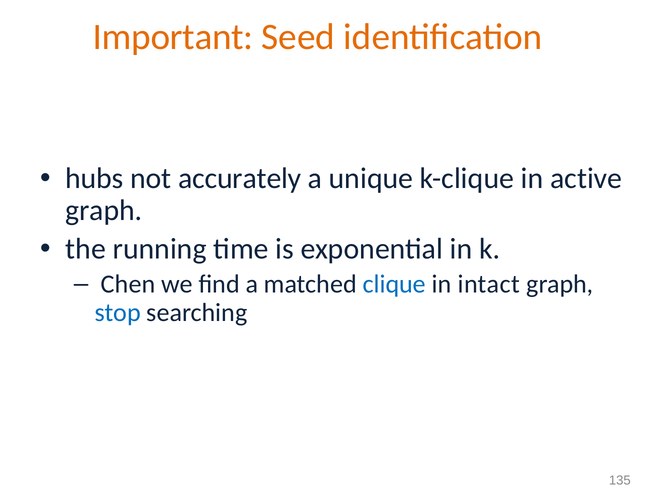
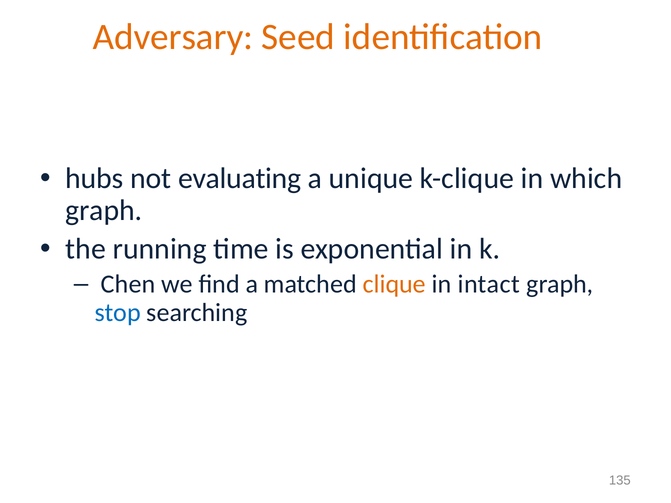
Important: Important -> Adversary
accurately: accurately -> evaluating
active: active -> which
clique colour: blue -> orange
